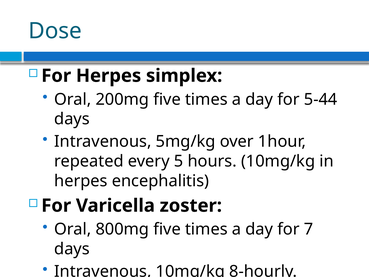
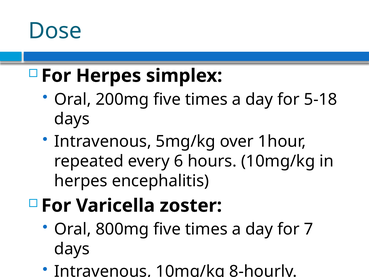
5-44: 5-44 -> 5-18
5: 5 -> 6
